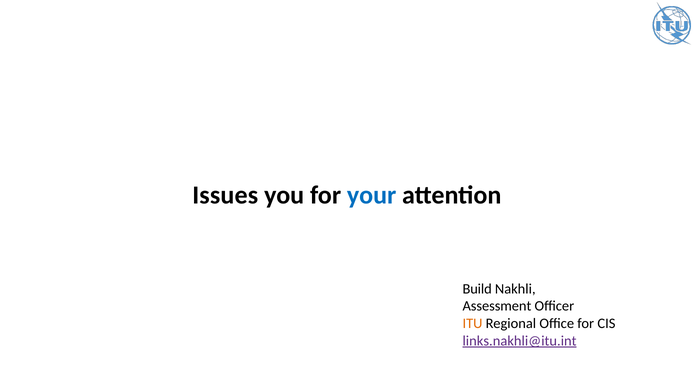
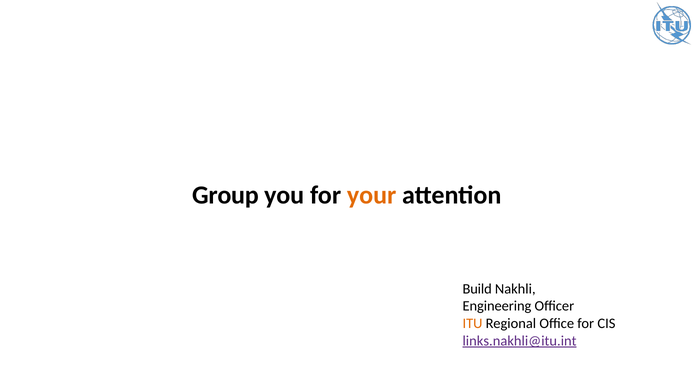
Issues: Issues -> Group
your colour: blue -> orange
Assessment: Assessment -> Engineering
